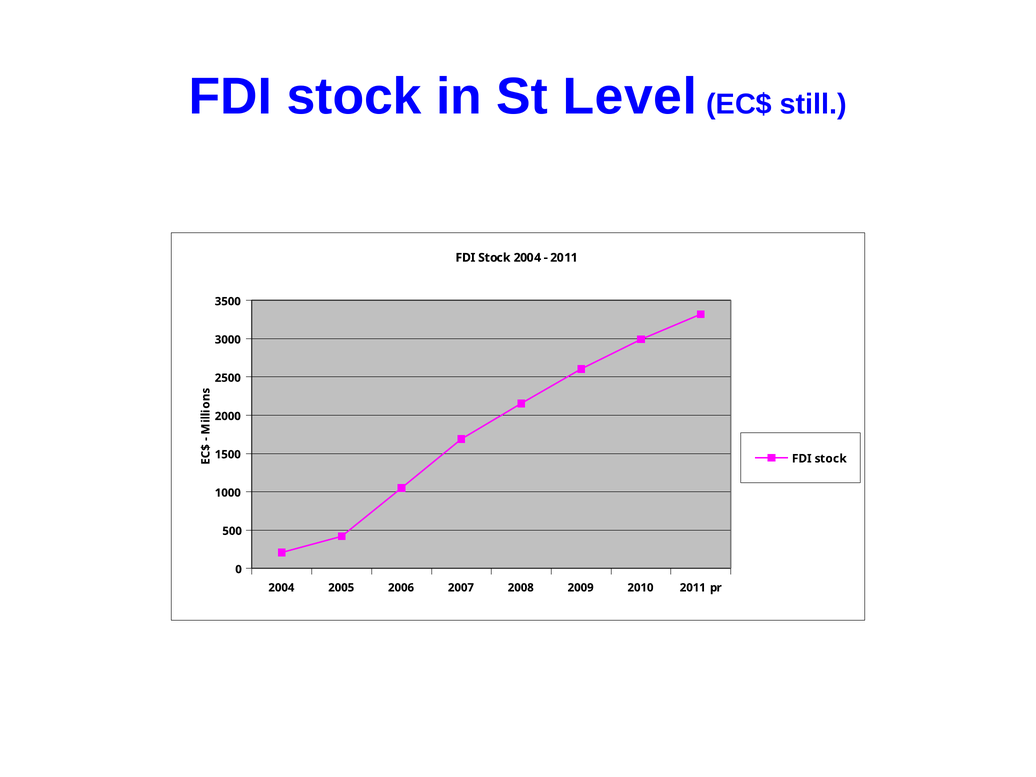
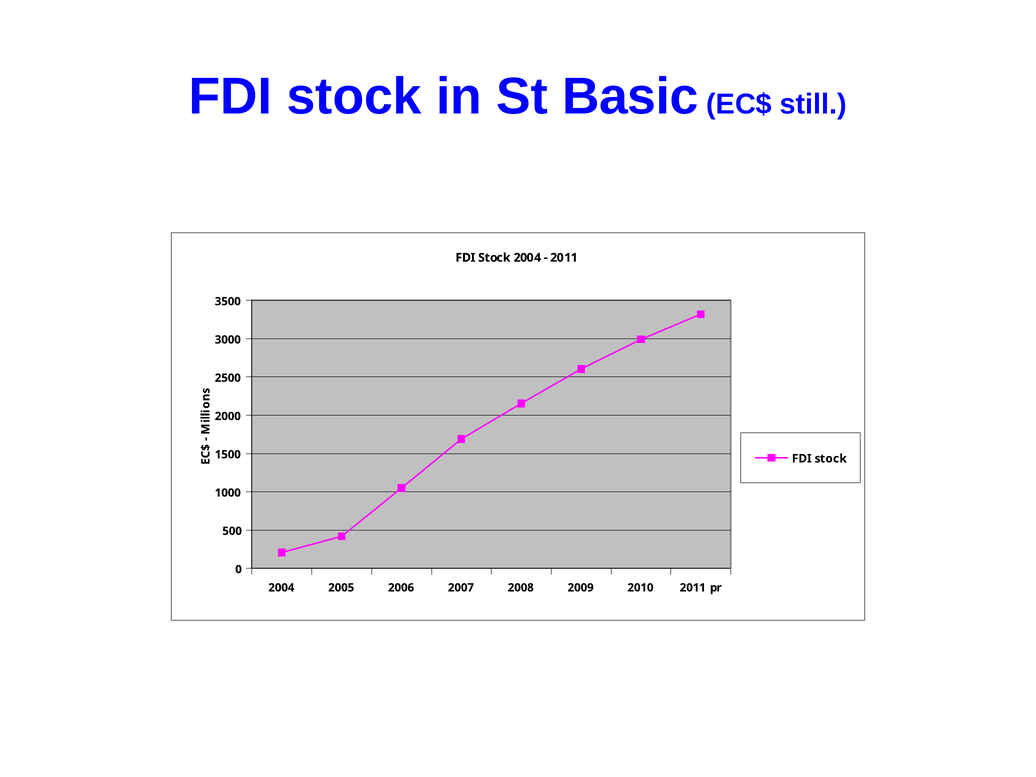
Level: Level -> Basic
